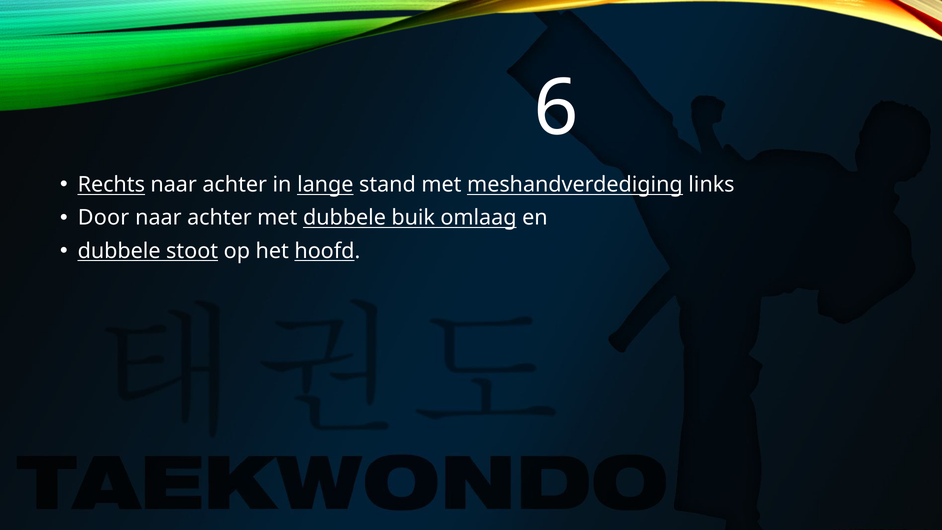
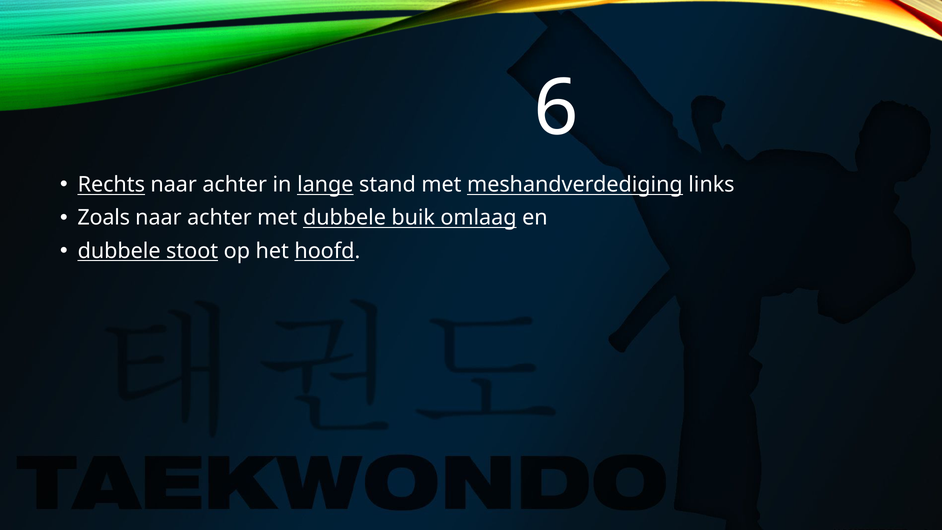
Door: Door -> Zoals
